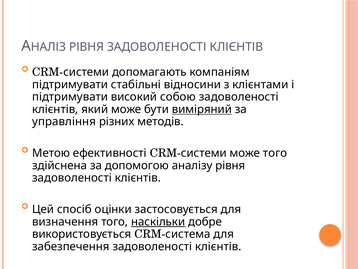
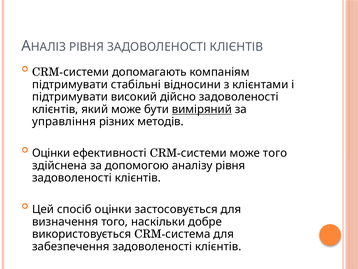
собою: собою -> дійсно
Метою at (51, 153): Метою -> Оцінки
наскільки underline: present -> none
